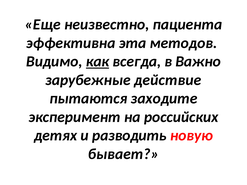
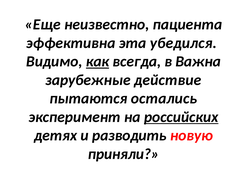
методов: методов -> убедился
Важно: Важно -> Важна
заходите: заходите -> остались
российских underline: none -> present
бывает: бывает -> приняли
